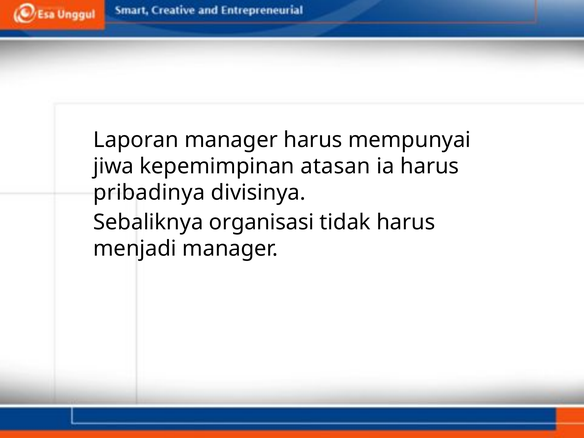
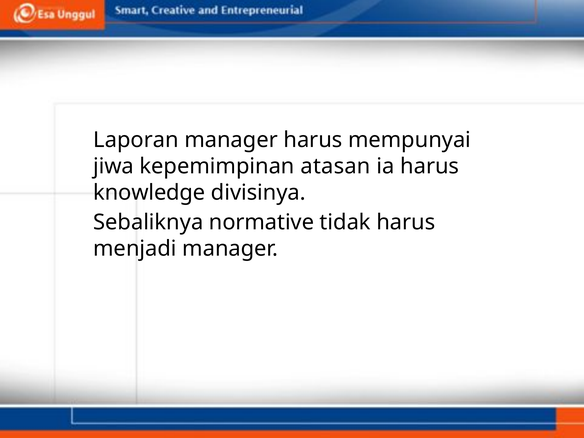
pribadinya: pribadinya -> knowledge
organisasi: organisasi -> normative
